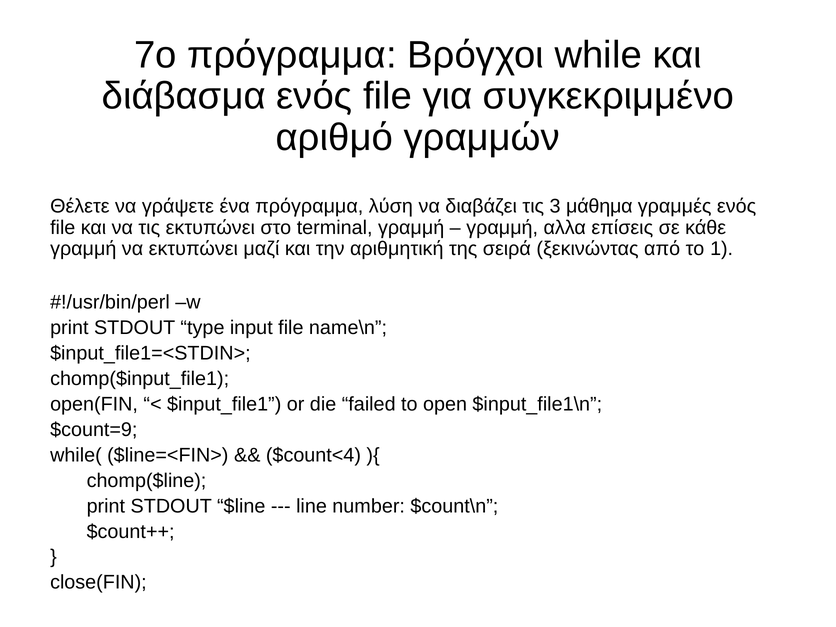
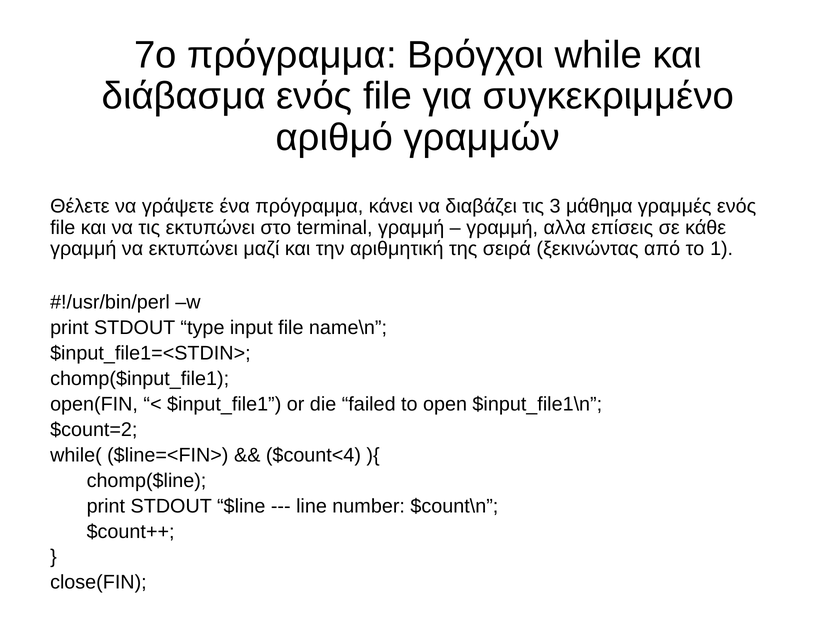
λύση: λύση -> κάνει
$count=9: $count=9 -> $count=2
